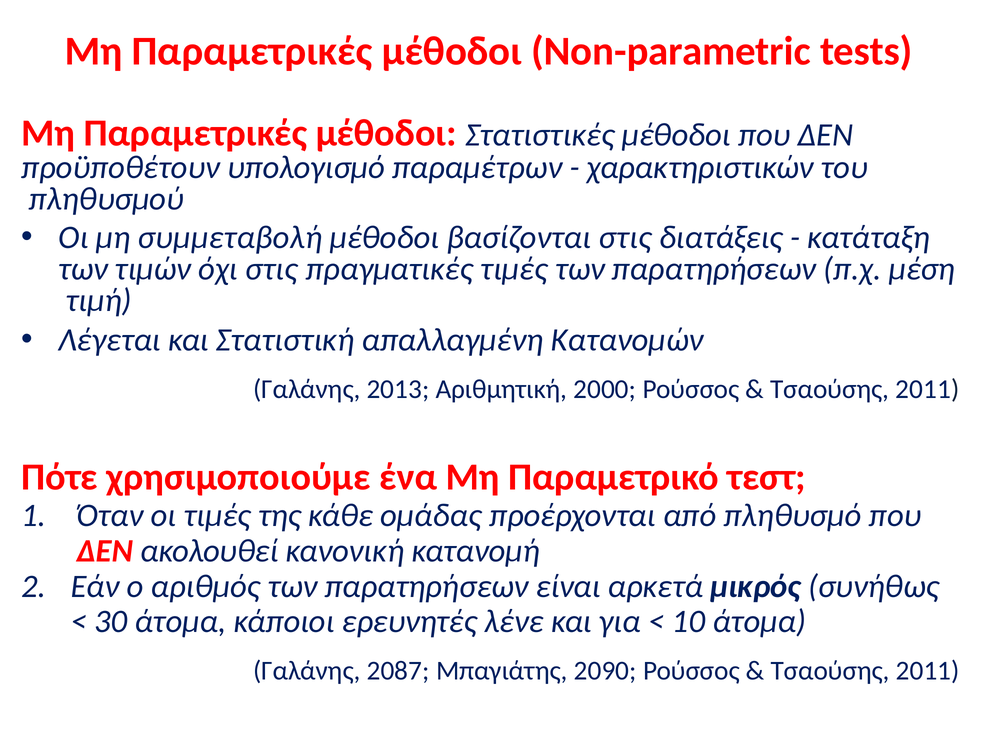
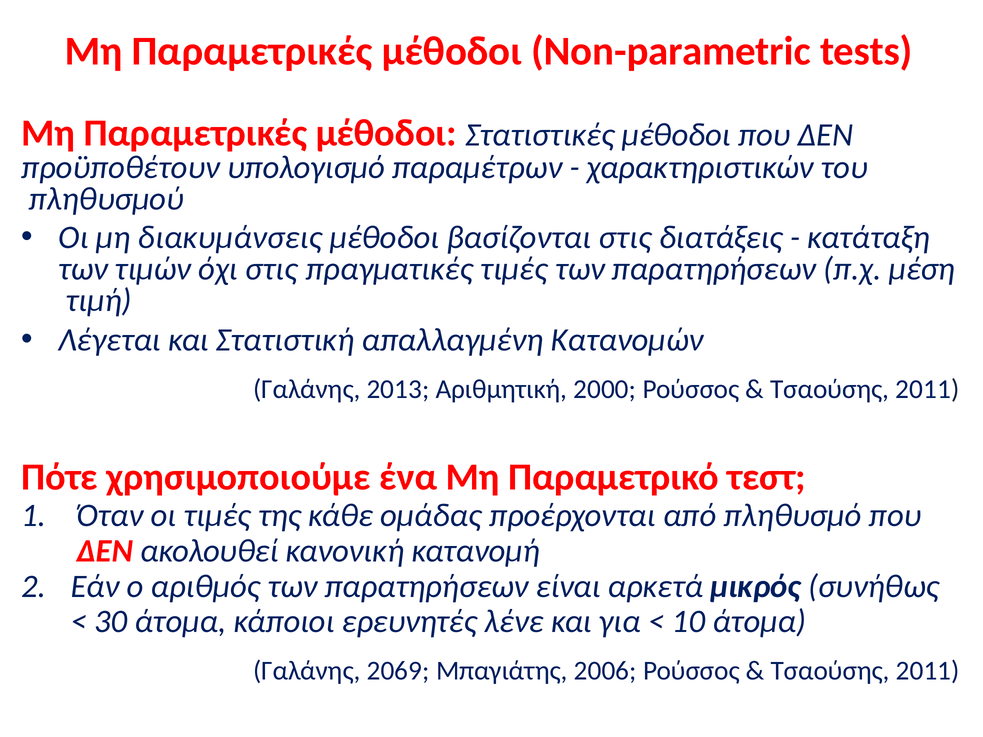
συμμεταβολή: συμμεταβολή -> διακυμάνσεις
2087: 2087 -> 2069
2090: 2090 -> 2006
